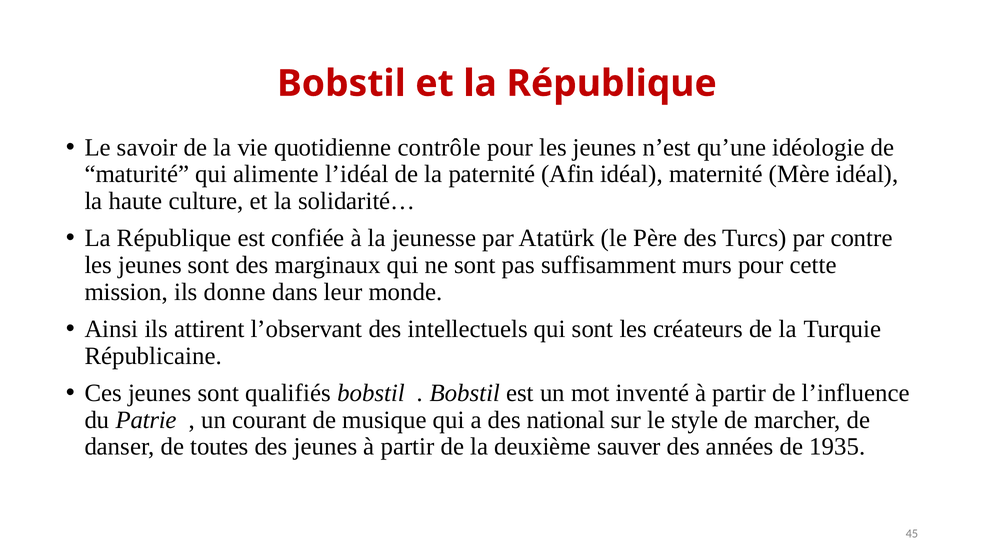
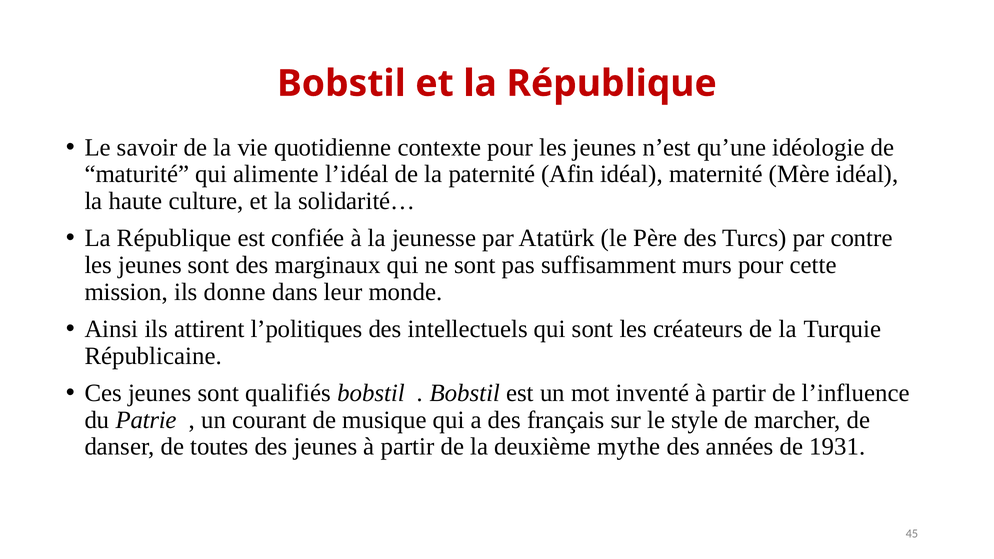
contrôle: contrôle -> contexte
l’observant: l’observant -> l’politiques
national: national -> français
sauver: sauver -> mythe
1935: 1935 -> 1931
